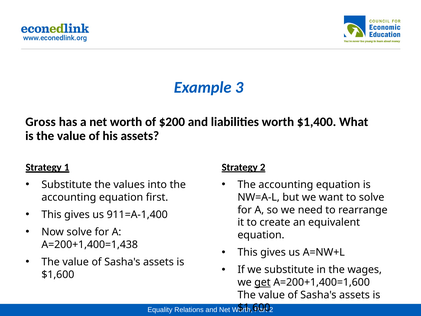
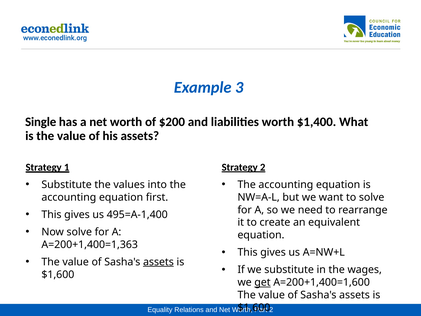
Gross: Gross -> Single
911=A-1,400: 911=A-1,400 -> 495=A-1,400
A=200+1,400=1,438: A=200+1,400=1,438 -> A=200+1,400=1,363
assets at (158, 262) underline: none -> present
